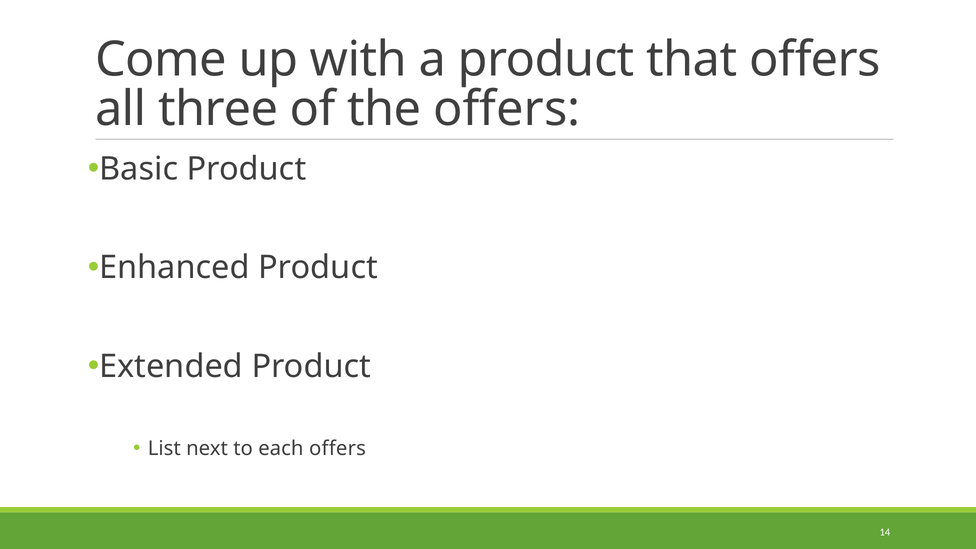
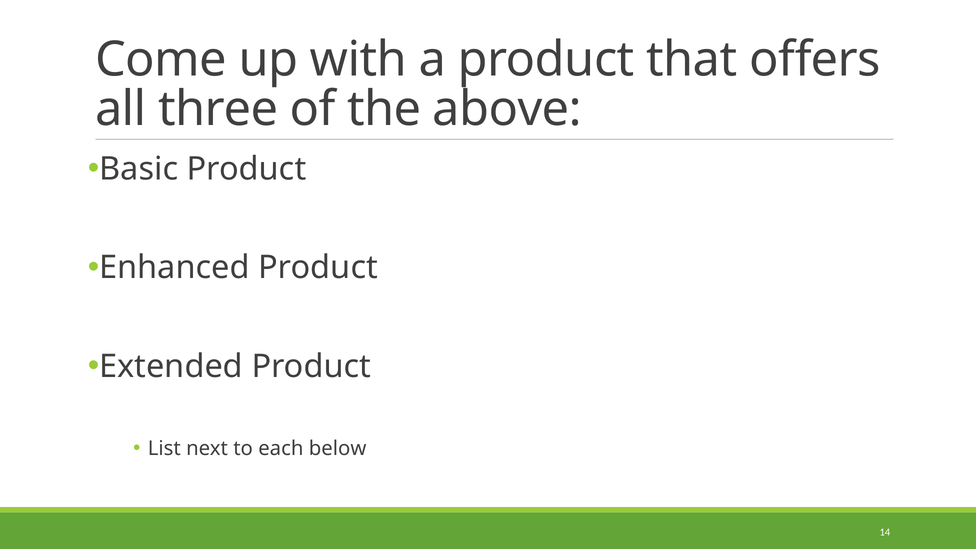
the offers: offers -> above
each offers: offers -> below
